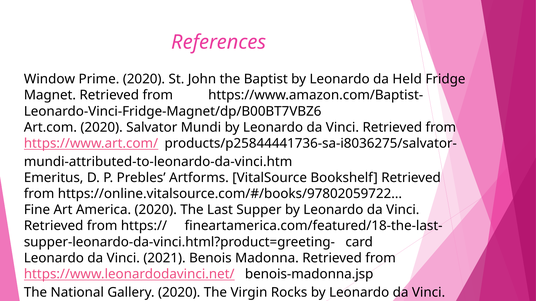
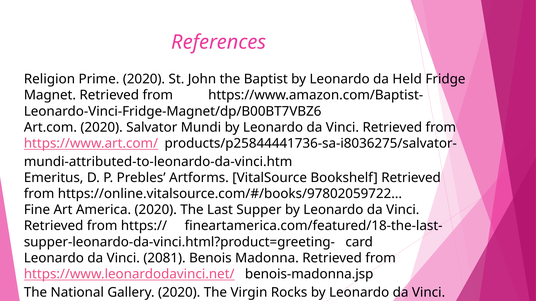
Window: Window -> Religion
2021: 2021 -> 2081
